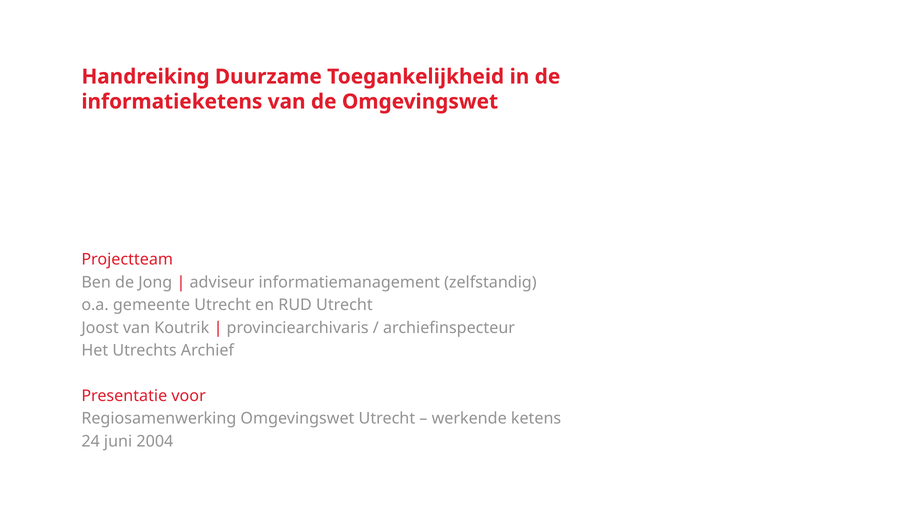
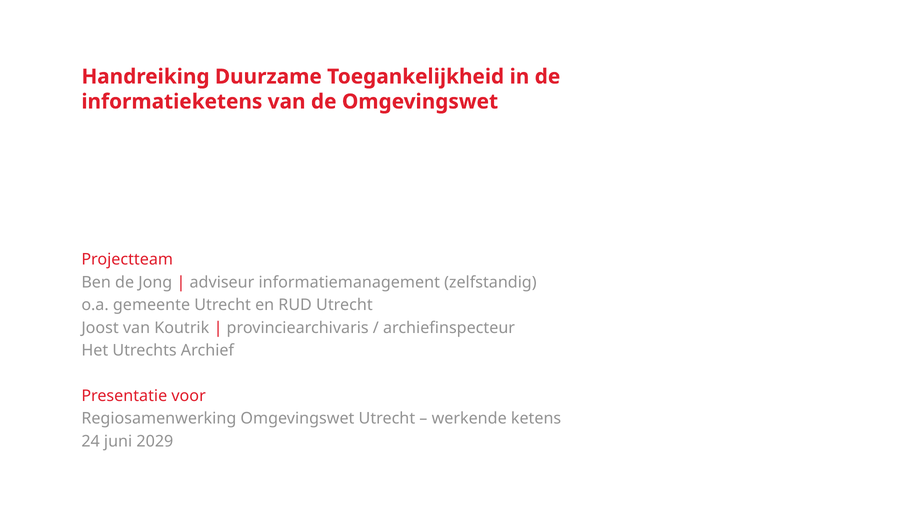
2004: 2004 -> 2029
